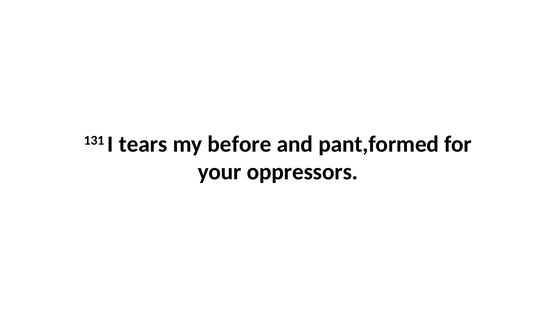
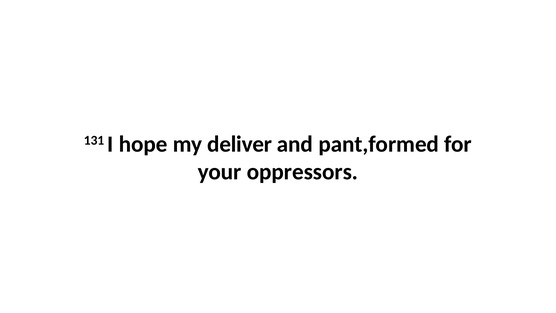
tears: tears -> hope
before: before -> deliver
